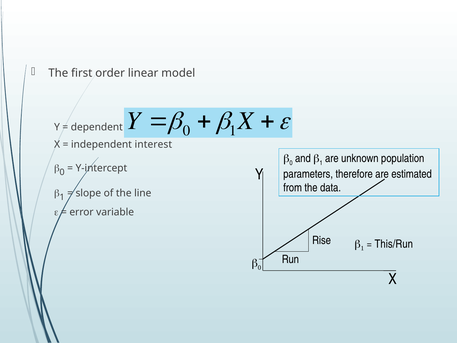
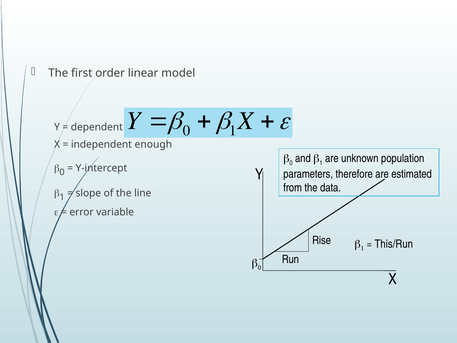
interest: interest -> enough
